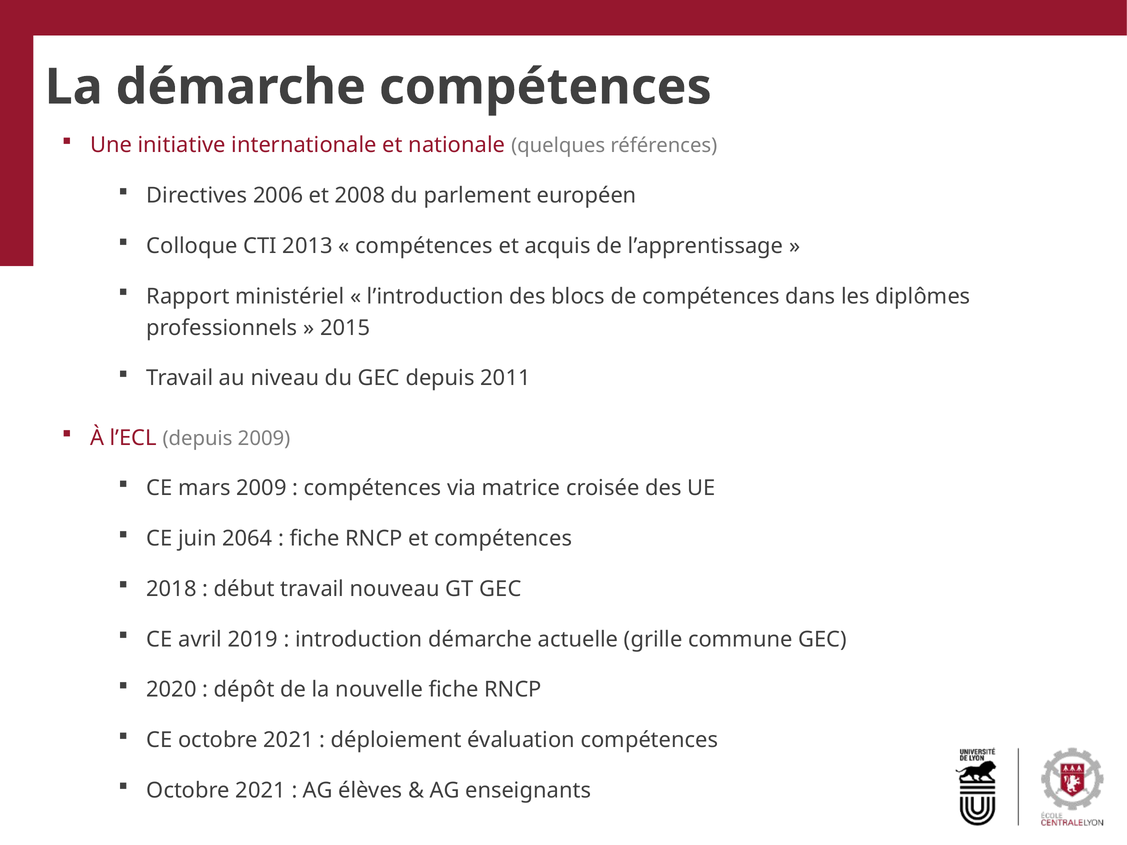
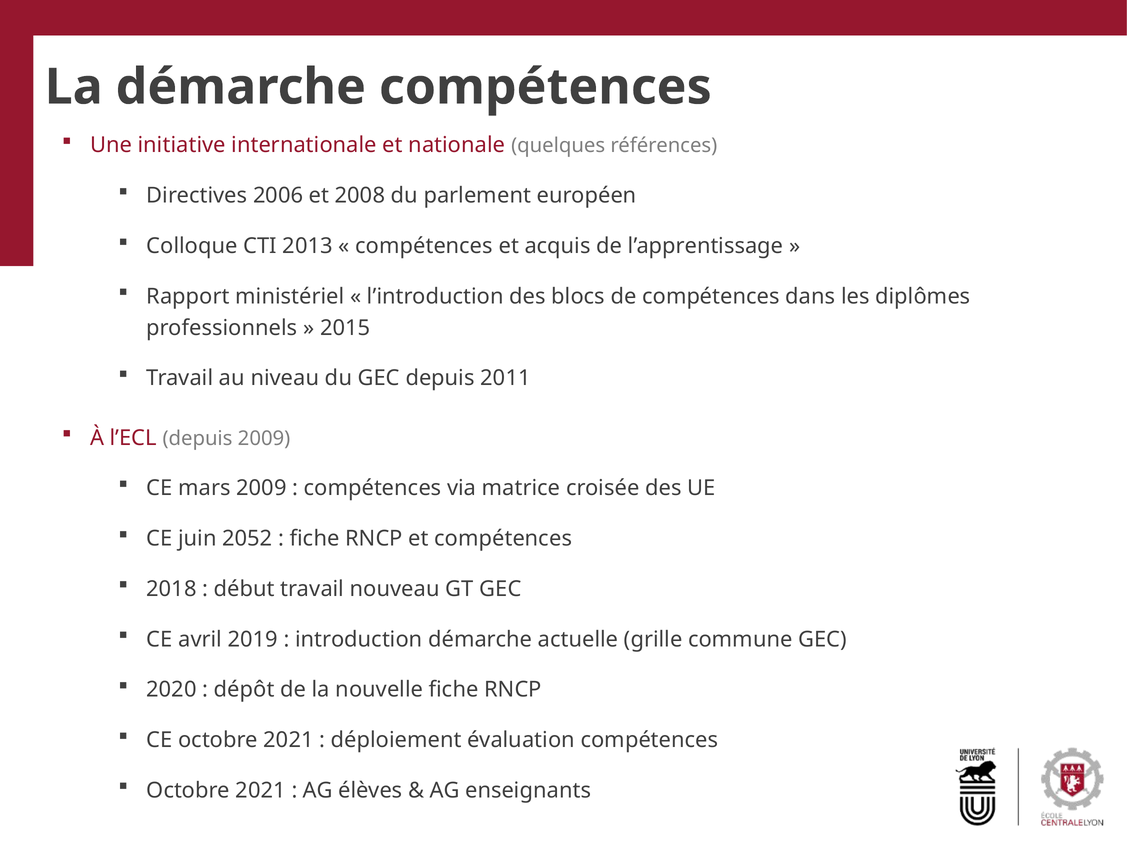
2064: 2064 -> 2052
